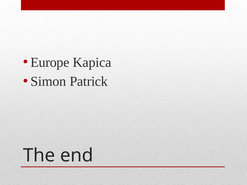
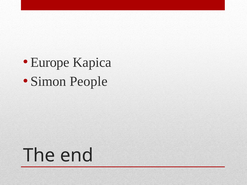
Patrick: Patrick -> People
